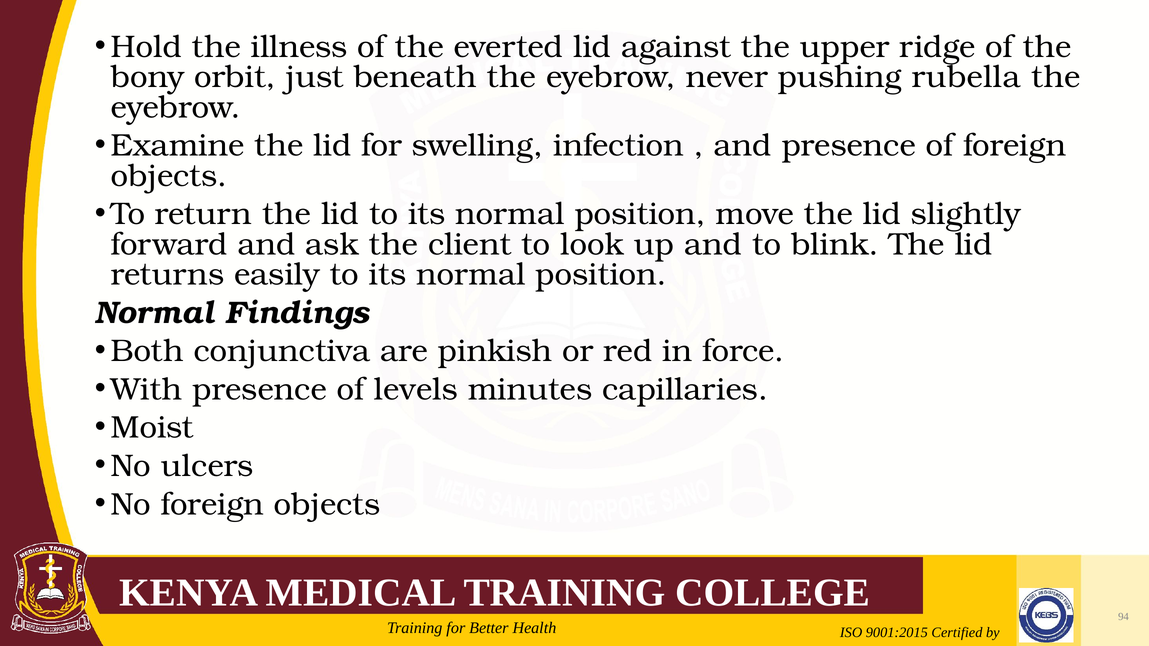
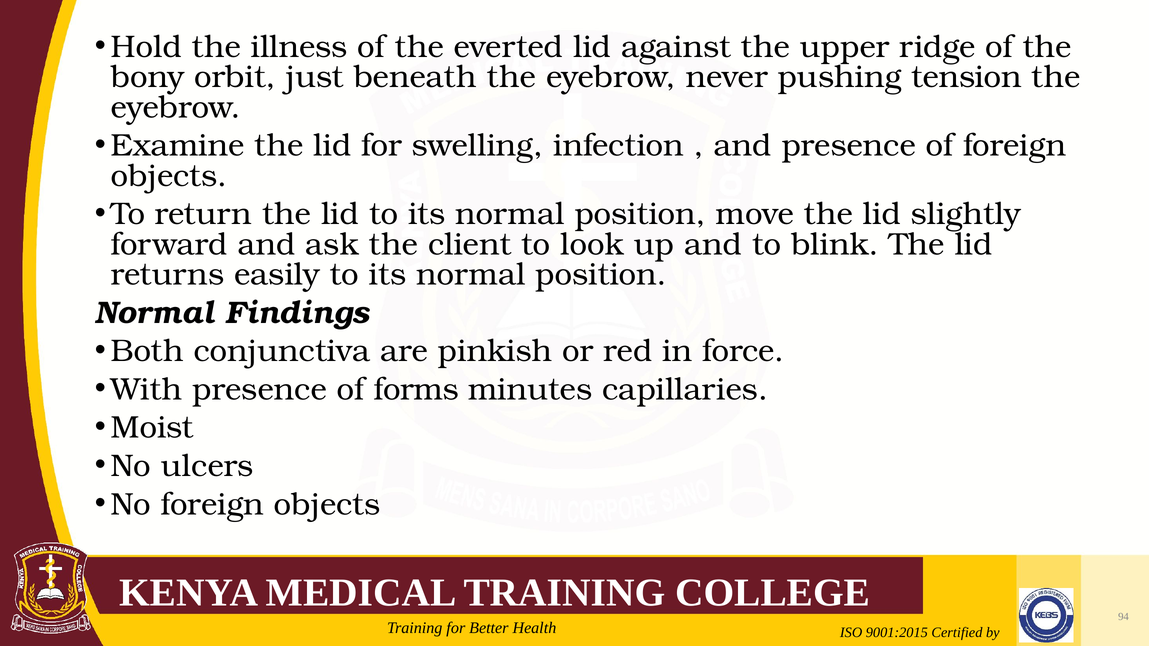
rubella: rubella -> tension
levels: levels -> forms
